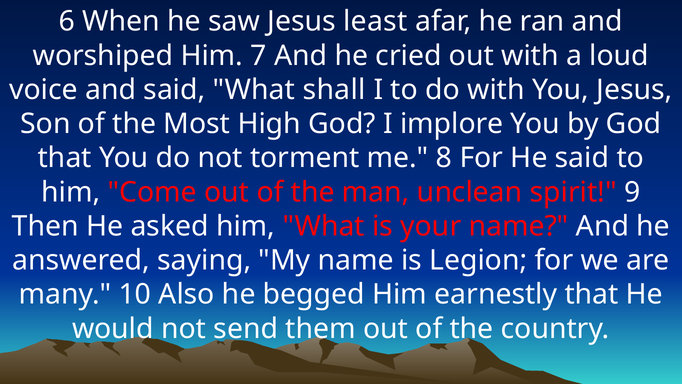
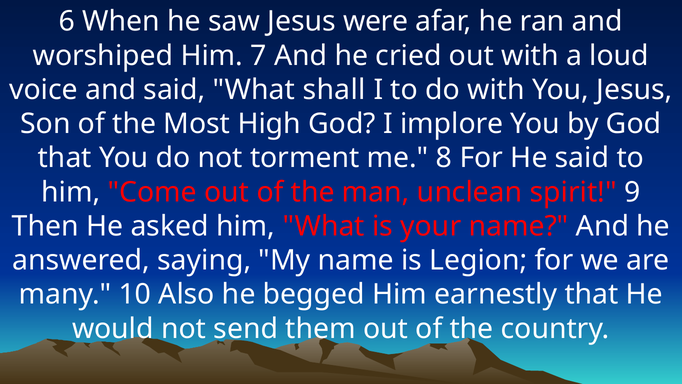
least: least -> were
